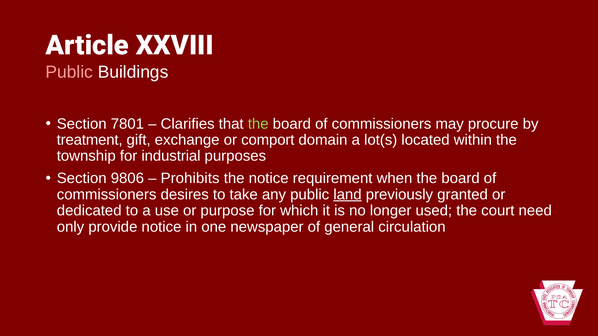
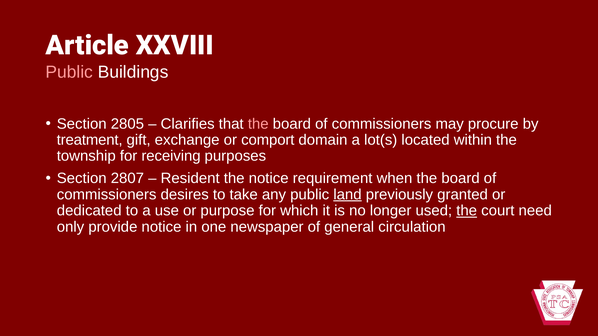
7801: 7801 -> 2805
the at (258, 124) colour: light green -> pink
industrial: industrial -> receiving
9806: 9806 -> 2807
Prohibits: Prohibits -> Resident
the at (467, 211) underline: none -> present
